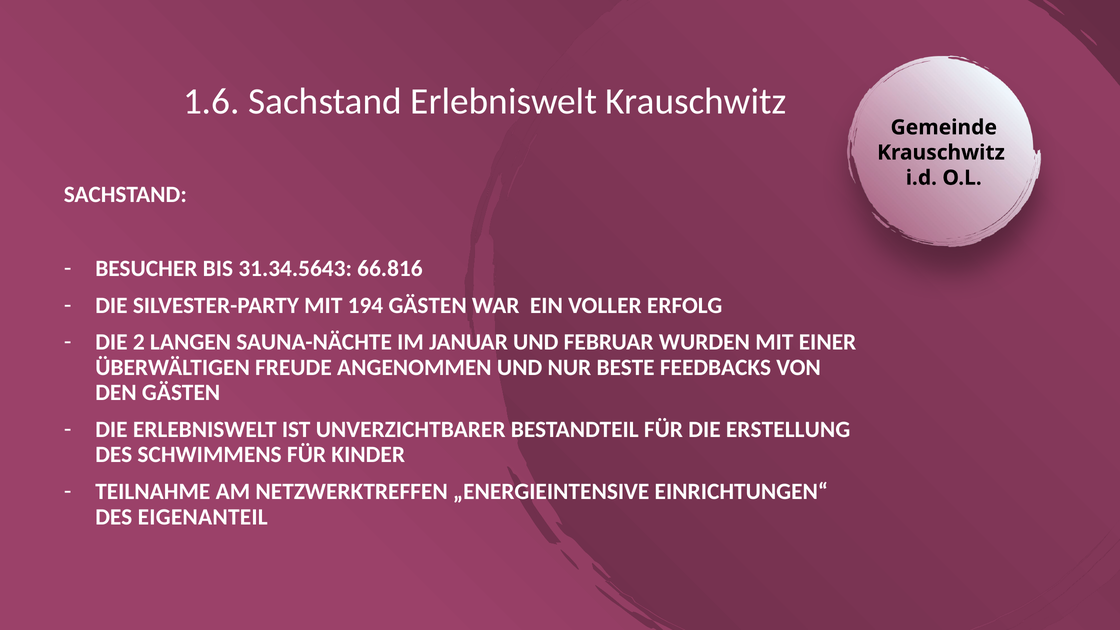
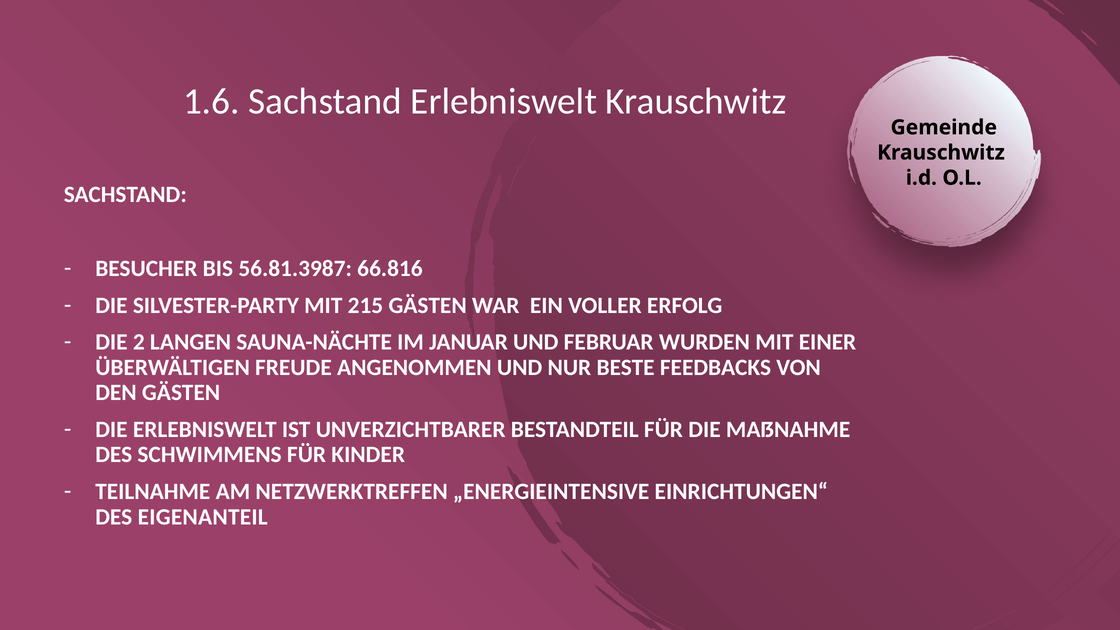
31.34.5643: 31.34.5643 -> 56.81.3987
194: 194 -> 215
ERSTELLUNG: ERSTELLUNG -> MAẞNAHME
